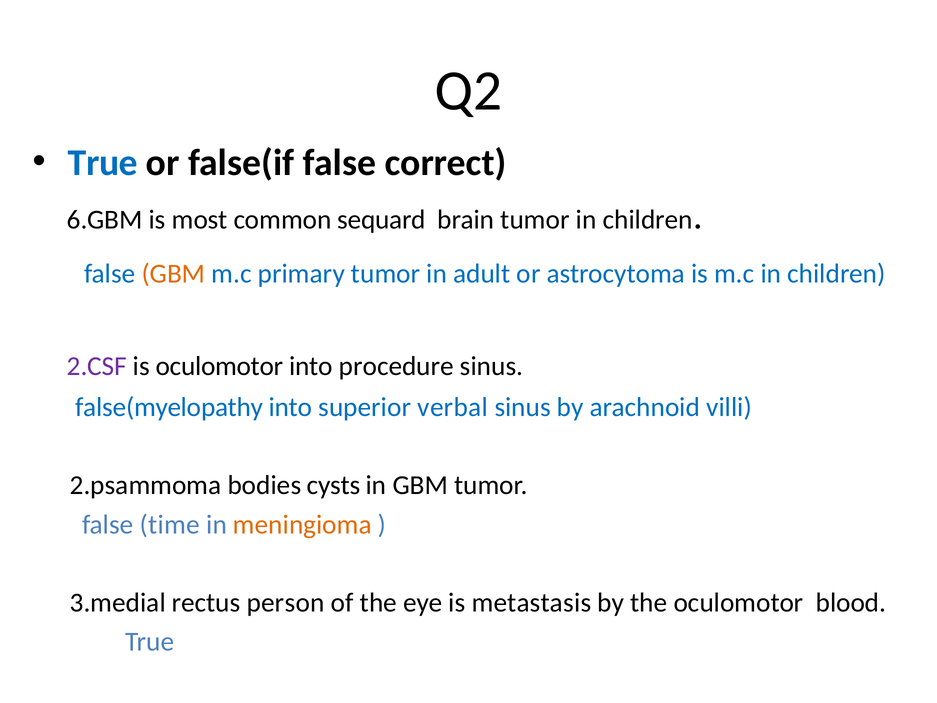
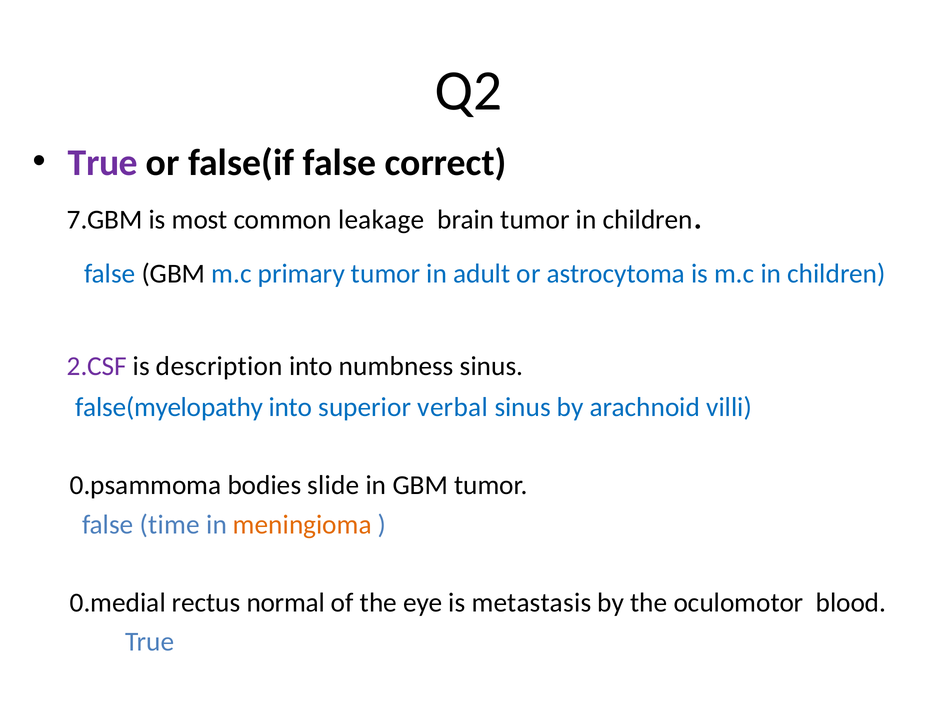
True at (103, 163) colour: blue -> purple
6.GBM: 6.GBM -> 7.GBM
sequard: sequard -> leakage
GBM at (173, 273) colour: orange -> black
is oculomotor: oculomotor -> description
procedure: procedure -> numbness
2.psammoma: 2.psammoma -> 0.psammoma
cysts: cysts -> slide
3.medial: 3.medial -> 0.medial
person: person -> normal
